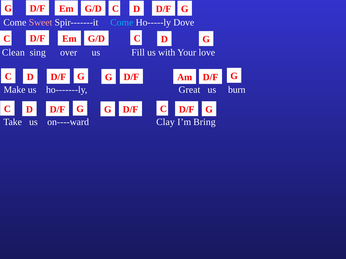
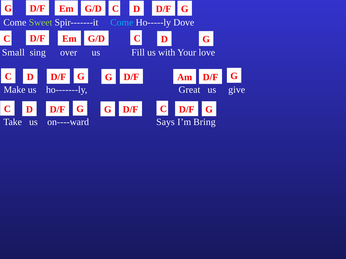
Sweet colour: pink -> light green
Clean: Clean -> Small
burn: burn -> give
Clay: Clay -> Says
